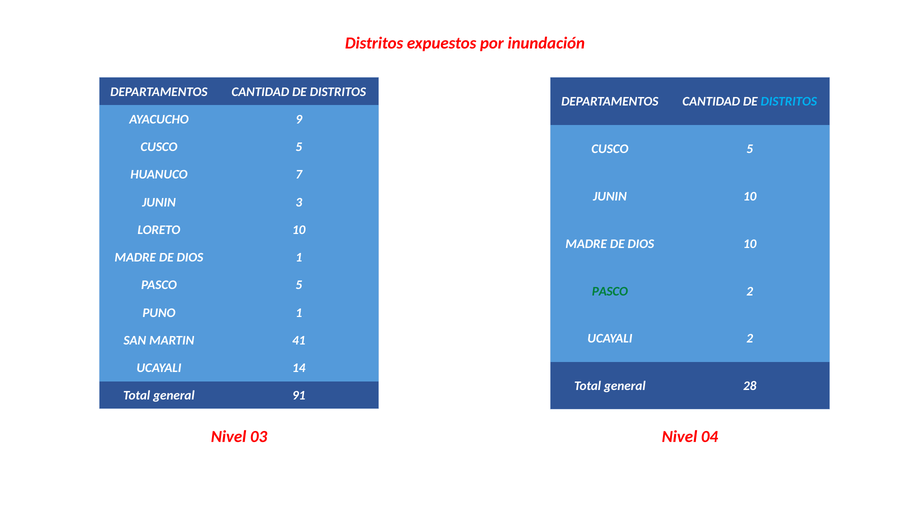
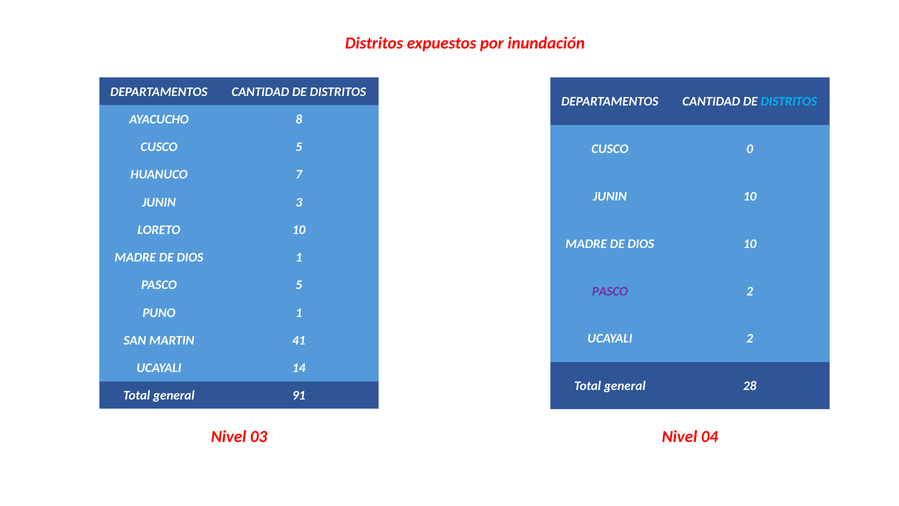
9: 9 -> 8
5 at (750, 149): 5 -> 0
PASCO at (610, 291) colour: green -> purple
